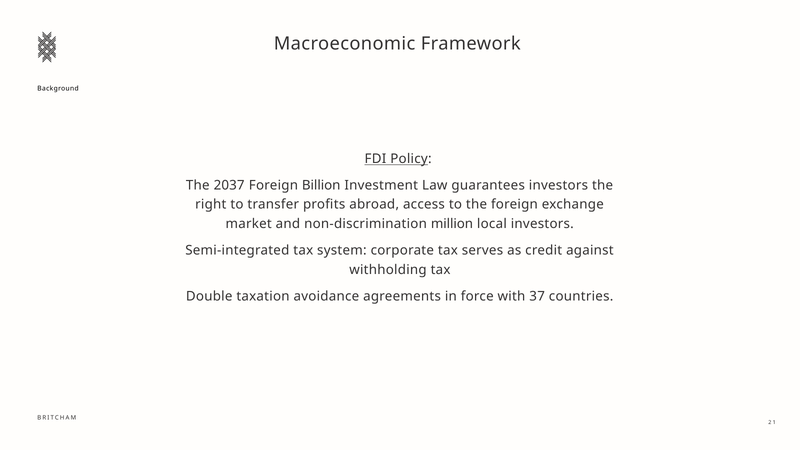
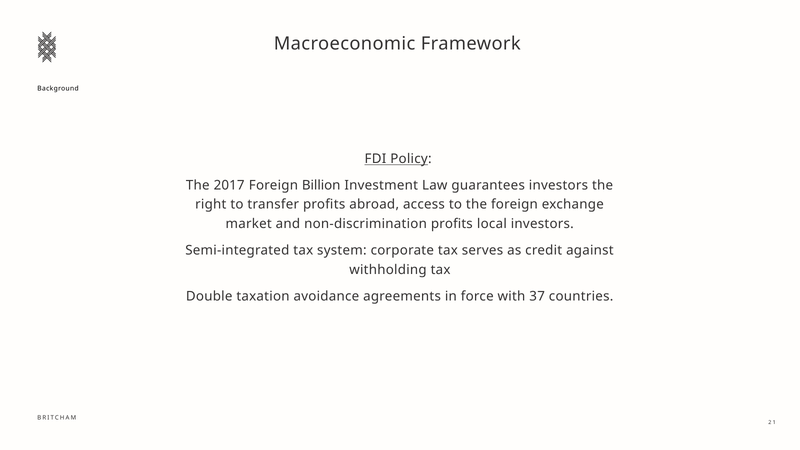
2037: 2037 -> 2017
non-discrimination million: million -> profits
